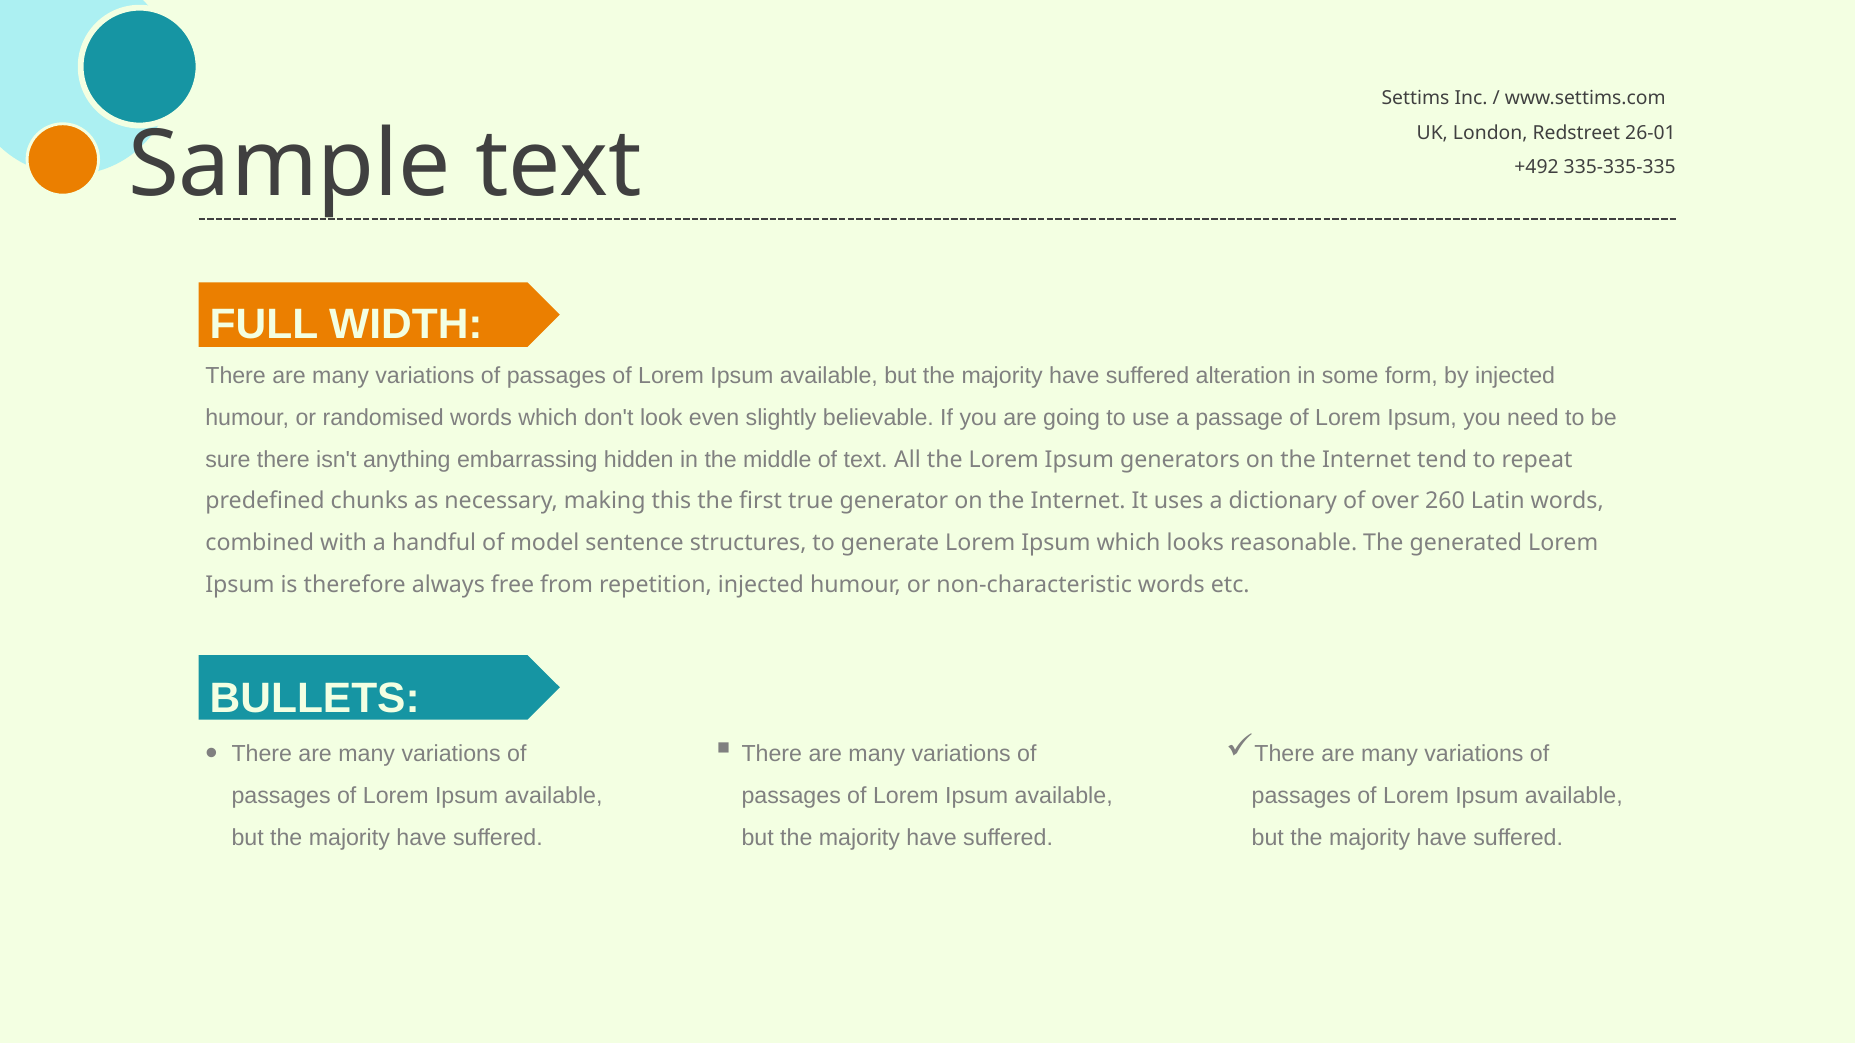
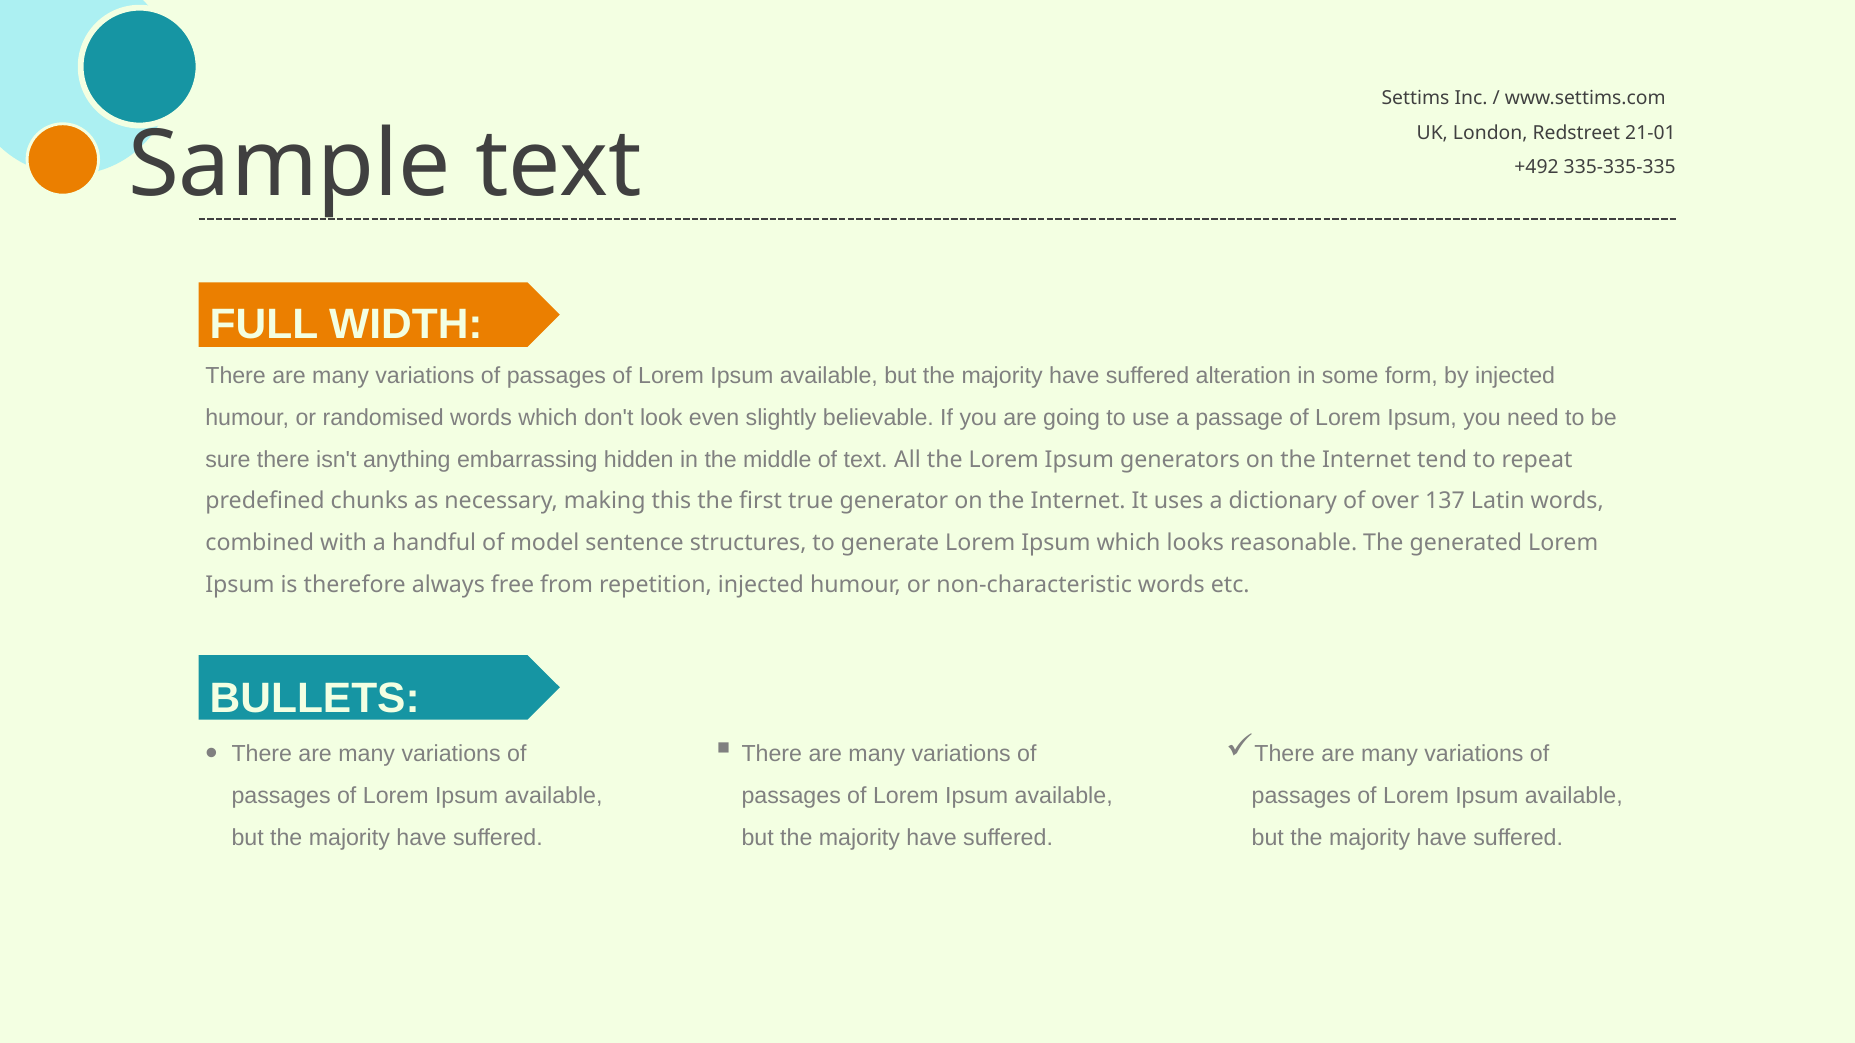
26-01: 26-01 -> 21-01
260: 260 -> 137
